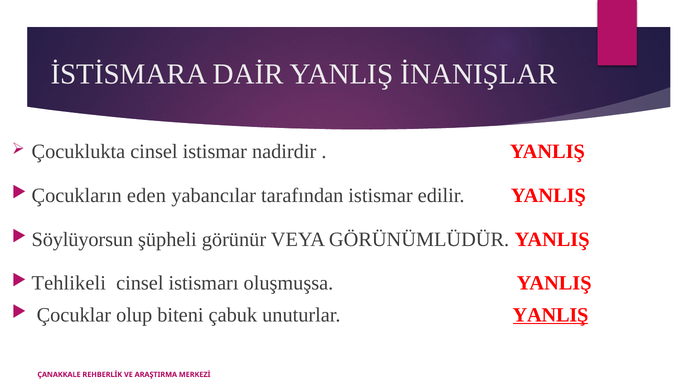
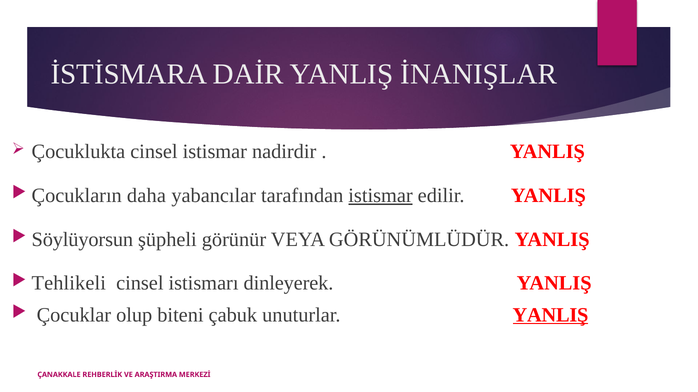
eden: eden -> daha
istismar at (381, 196) underline: none -> present
oluşmuşsa: oluşmuşsa -> dinleyerek
